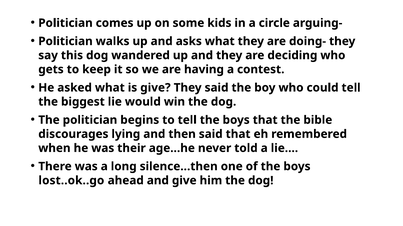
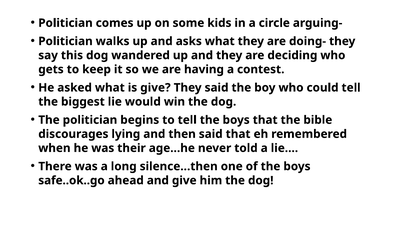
lost..ok..go: lost..ok..go -> safe..ok..go
